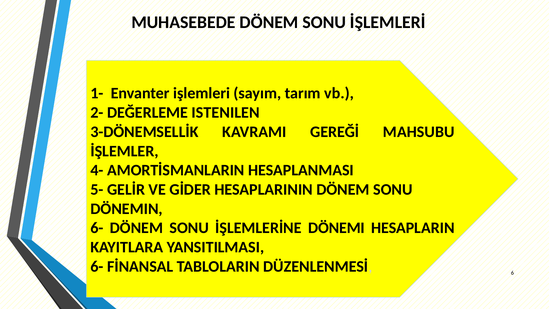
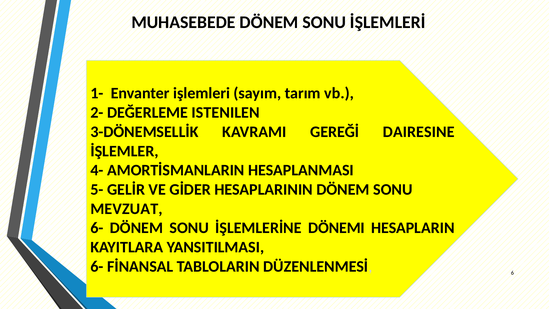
MAHSUBU: MAHSUBU -> DAIRESINE
DÖNEMIN: DÖNEMIN -> MEVZUAT
